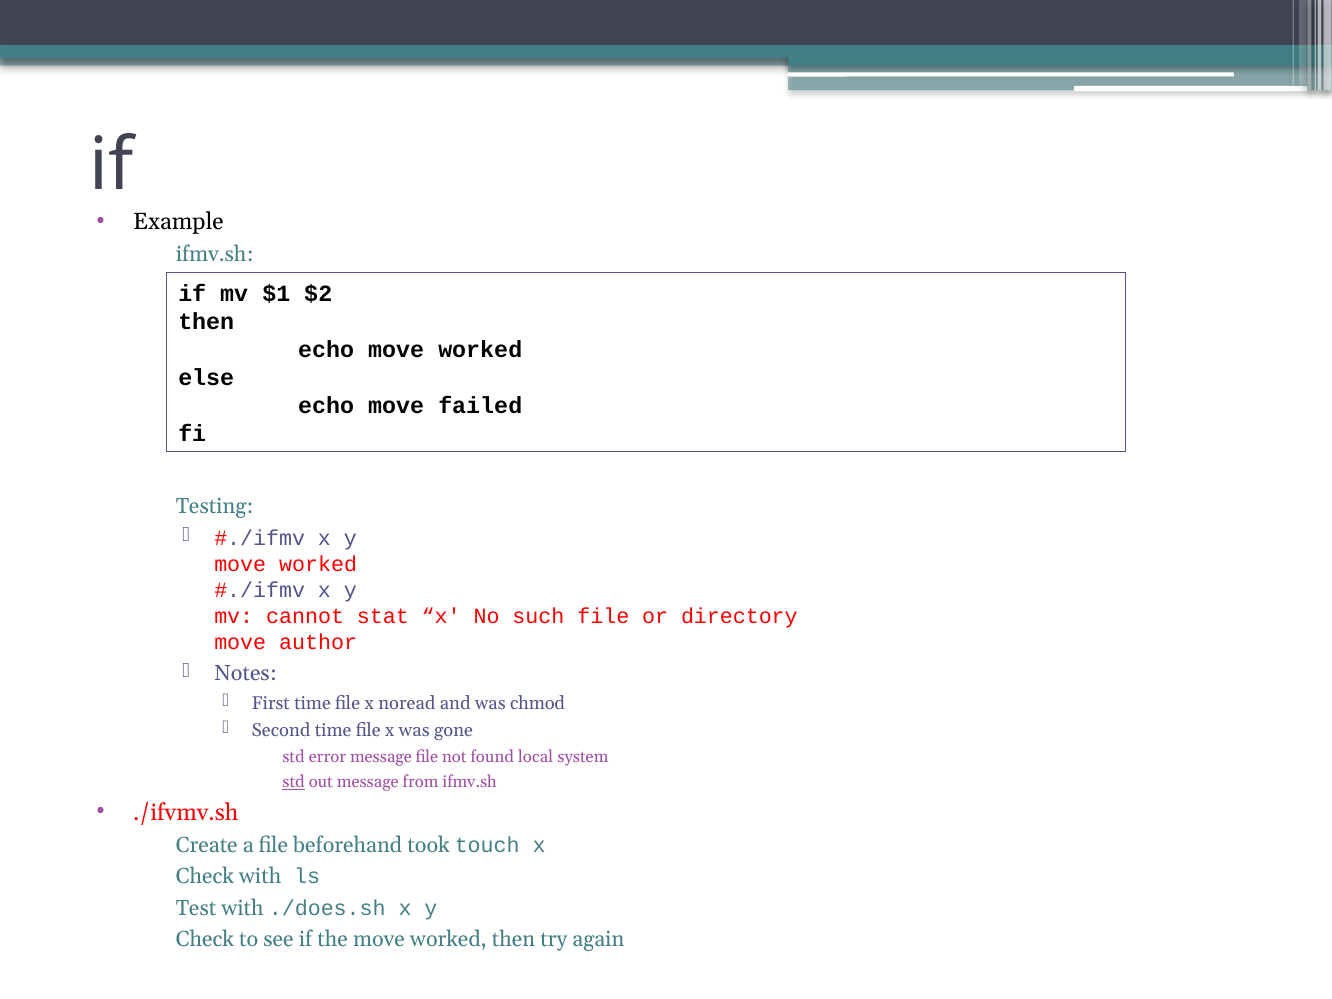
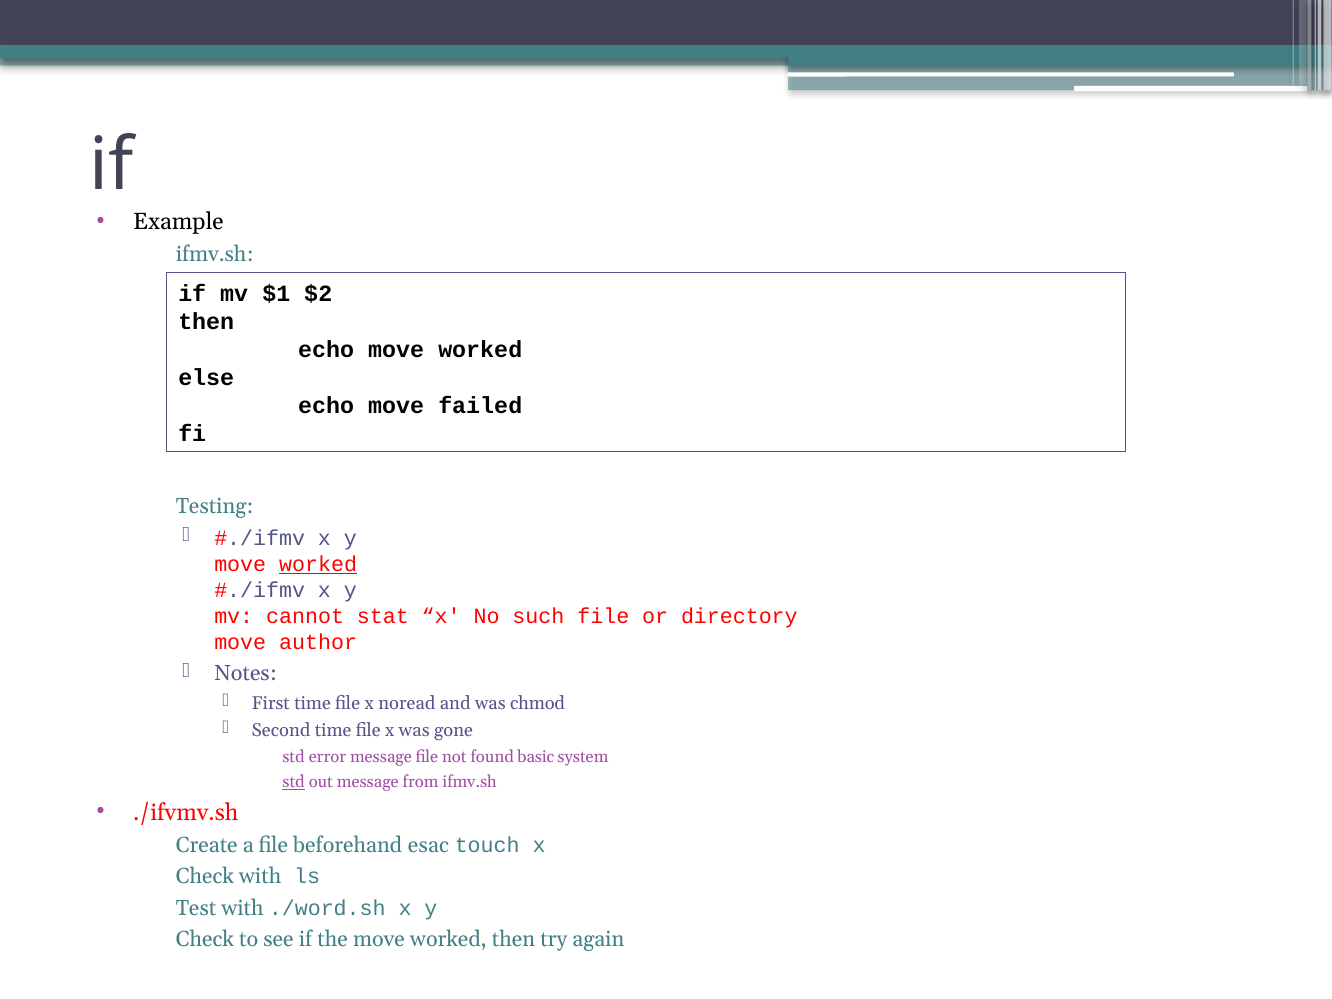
worked at (318, 564) underline: none -> present
local: local -> basic
took: took -> esac
./does.sh: ./does.sh -> ./word.sh
